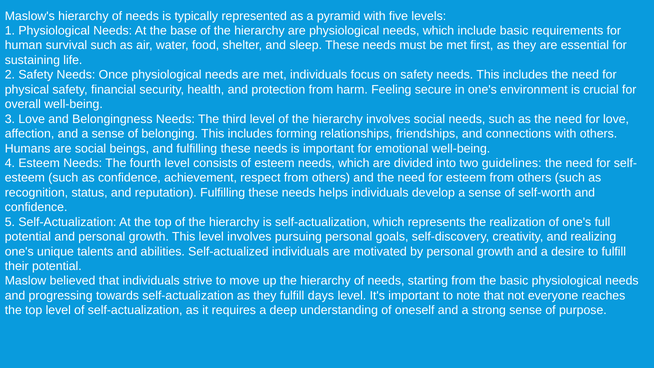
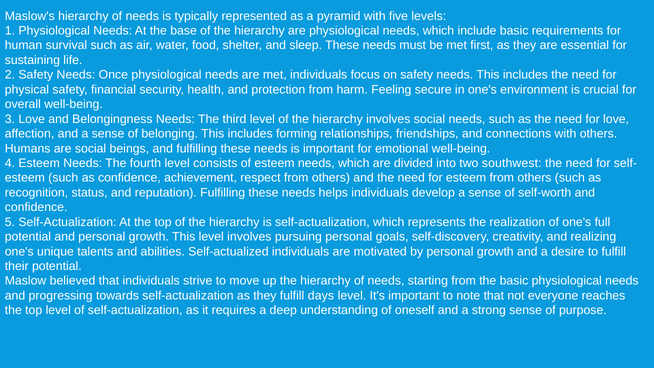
guidelines: guidelines -> southwest
